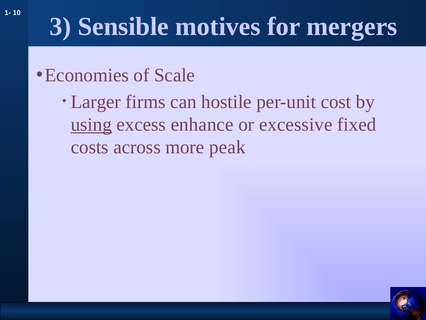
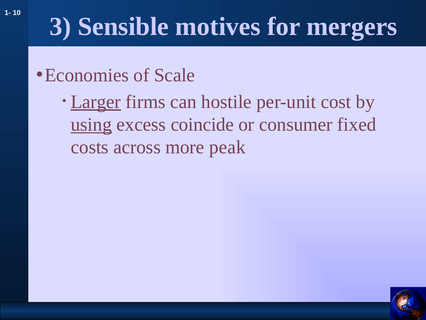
Larger underline: none -> present
enhance: enhance -> coincide
excessive: excessive -> consumer
